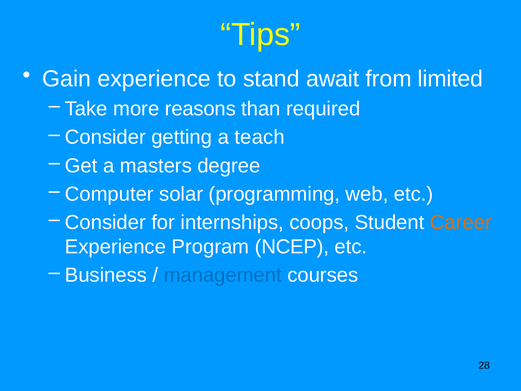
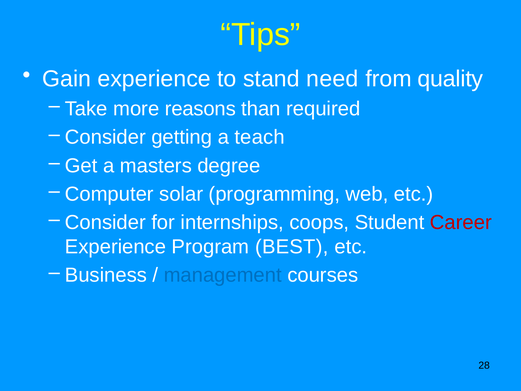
await: await -> need
limited: limited -> quality
Career colour: orange -> red
NCEP: NCEP -> BEST
